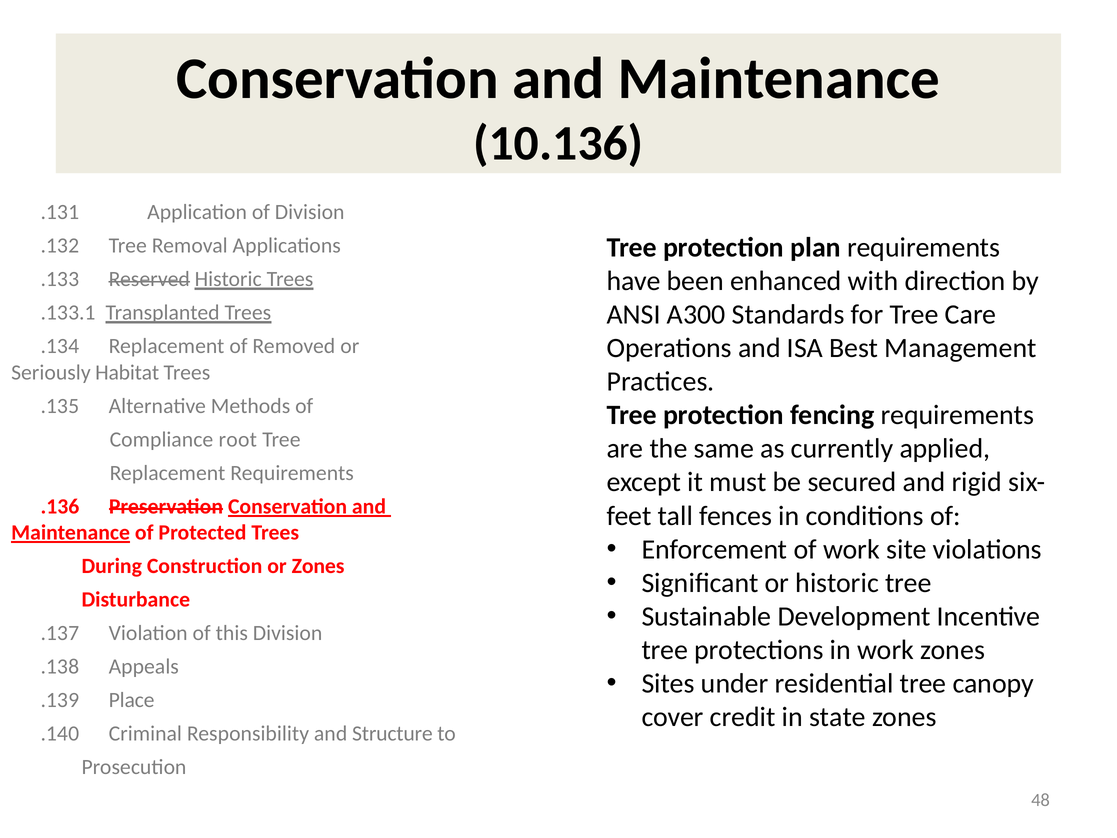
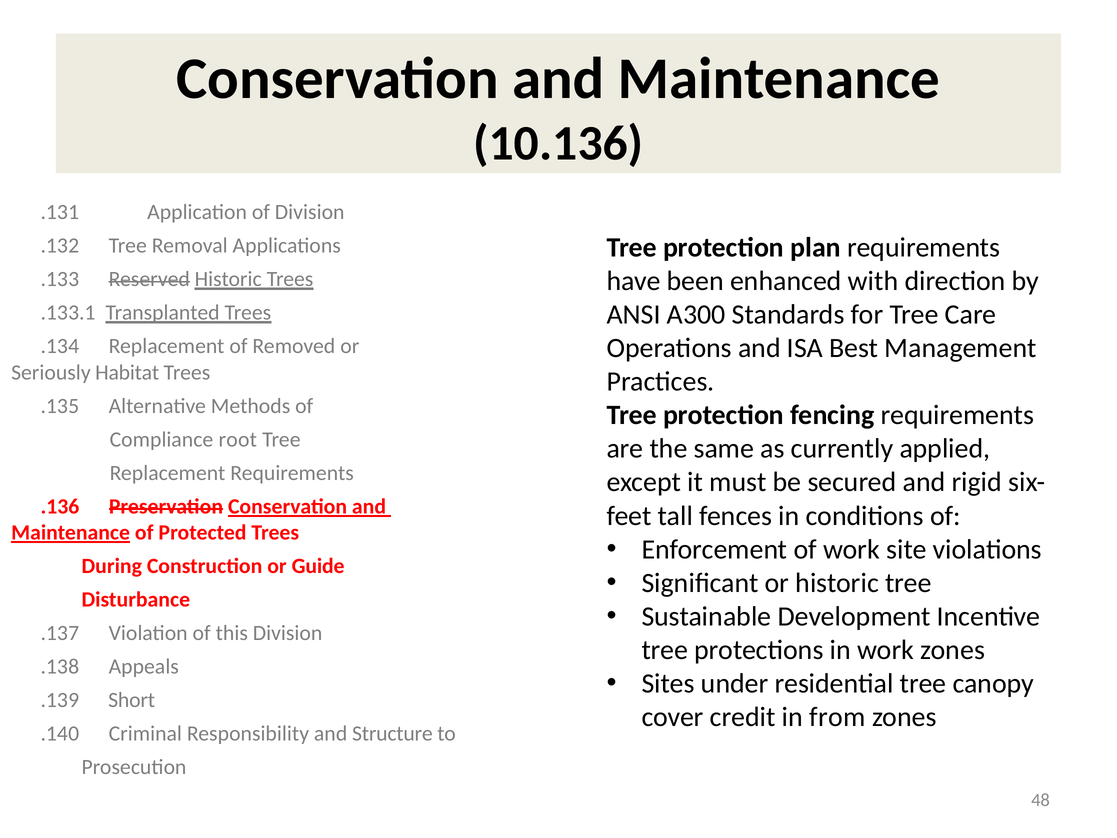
or Zones: Zones -> Guide
Place: Place -> Short
state: state -> from
